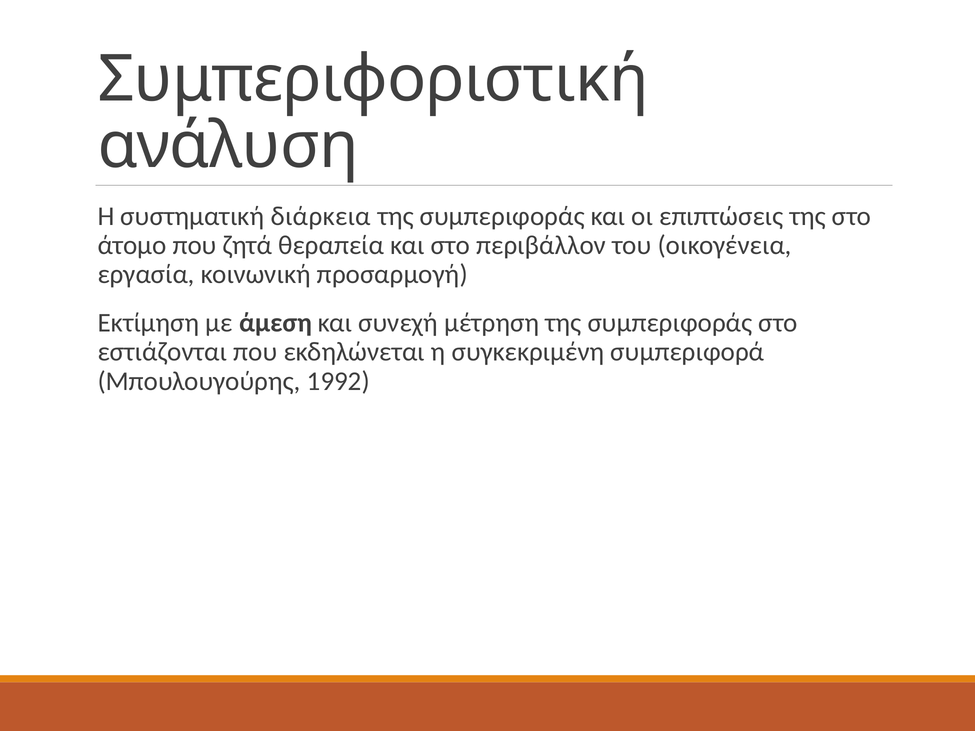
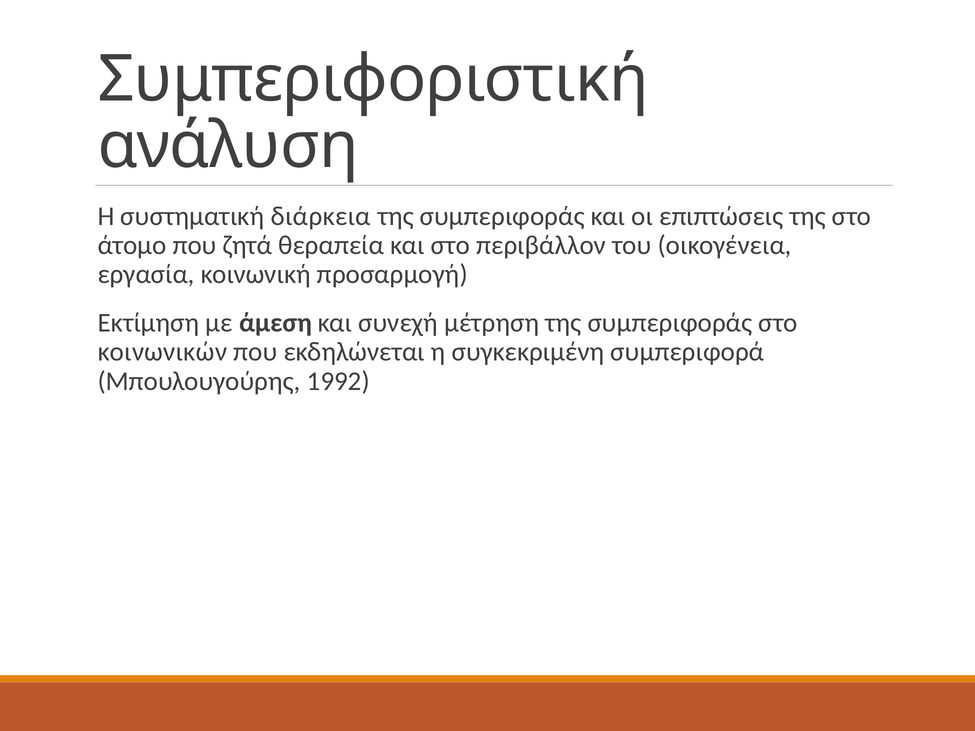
εστιάζονται: εστιάζονται -> κοινωνικών
